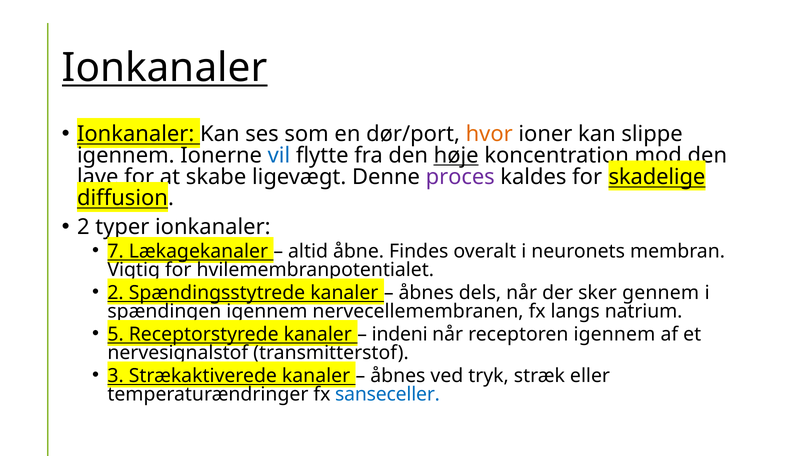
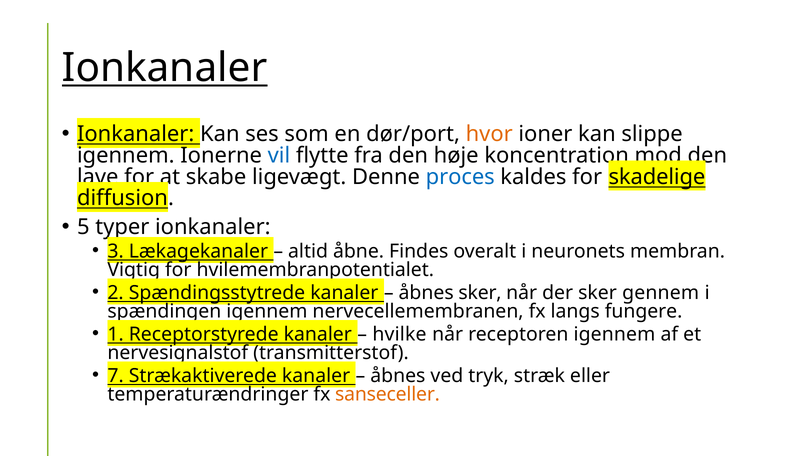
høje underline: present -> none
proces colour: purple -> blue
2 at (83, 227): 2 -> 5
7: 7 -> 3
åbnes dels: dels -> sker
natrium: natrium -> fungere
5: 5 -> 1
indeni: indeni -> hvilke
3: 3 -> 7
sanseceller colour: blue -> orange
